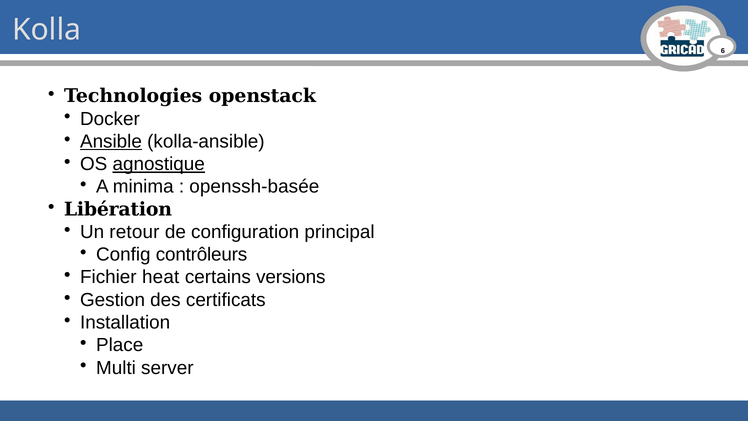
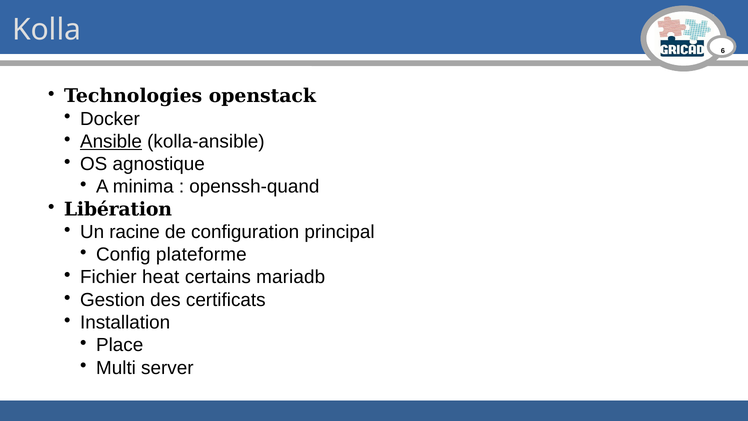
agnostique underline: present -> none
openssh-basée: openssh-basée -> openssh-quand
retour: retour -> racine
contrôleurs: contrôleurs -> plateforme
versions: versions -> mariadb
